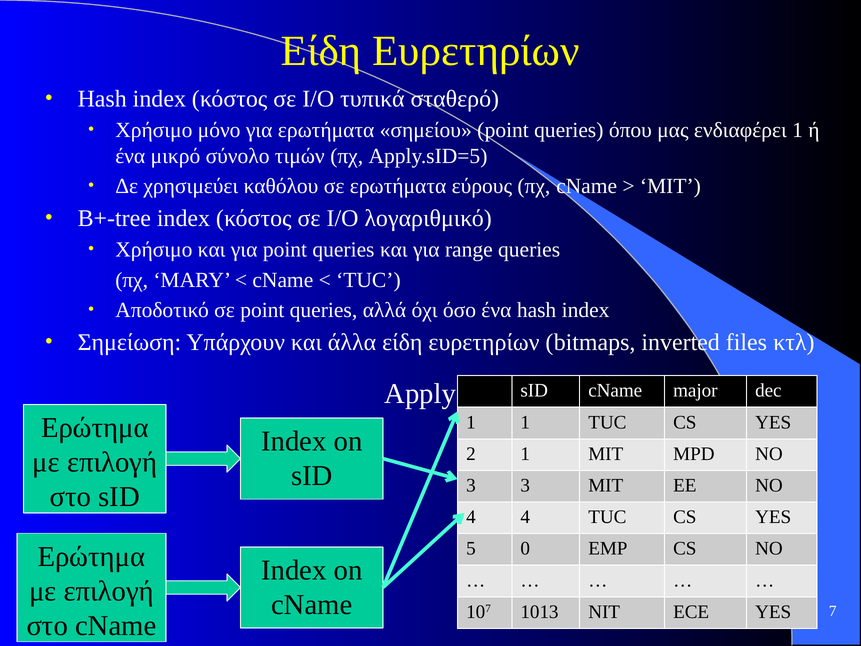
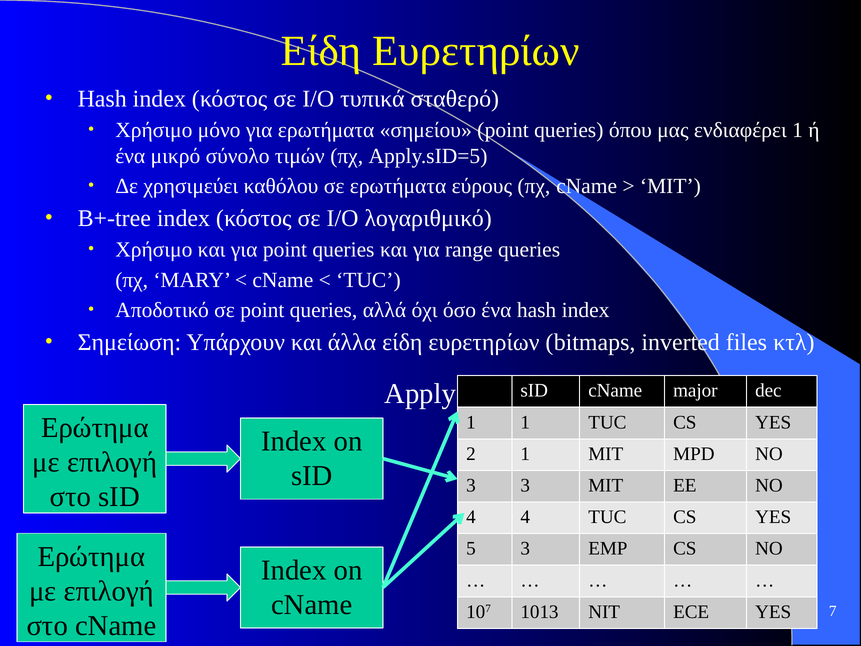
5 0: 0 -> 3
